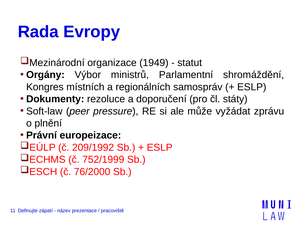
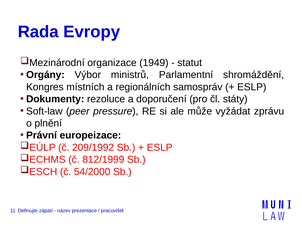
752/1999: 752/1999 -> 812/1999
76/2000: 76/2000 -> 54/2000
